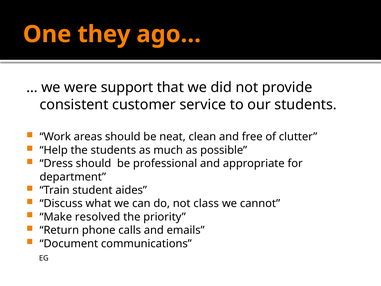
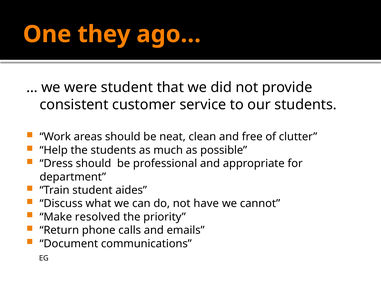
were support: support -> student
class: class -> have
